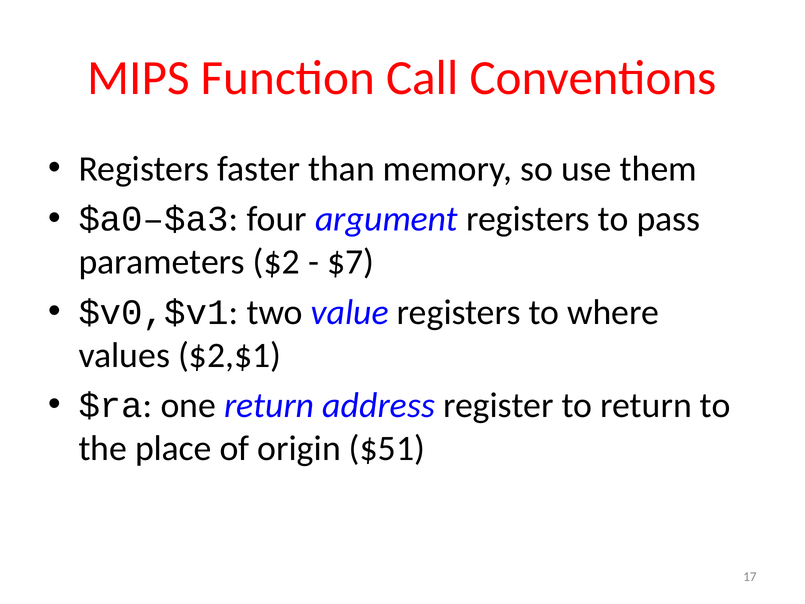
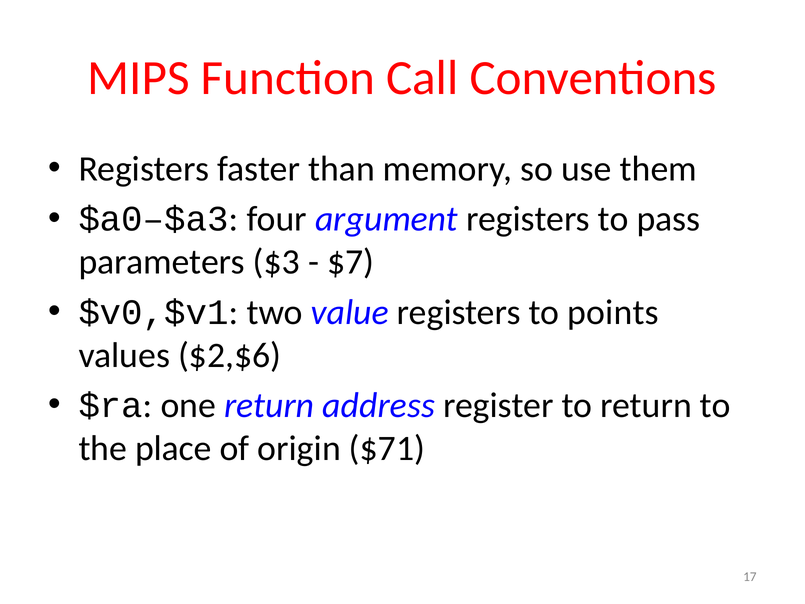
$2: $2 -> $3
where: where -> points
$2,$1: $2,$1 -> $2,$6
$51: $51 -> $71
